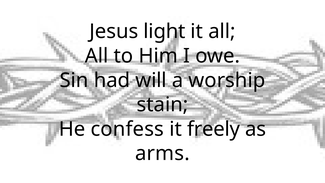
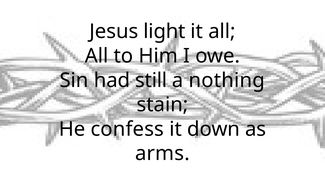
will: will -> still
worship: worship -> nothing
freely: freely -> down
